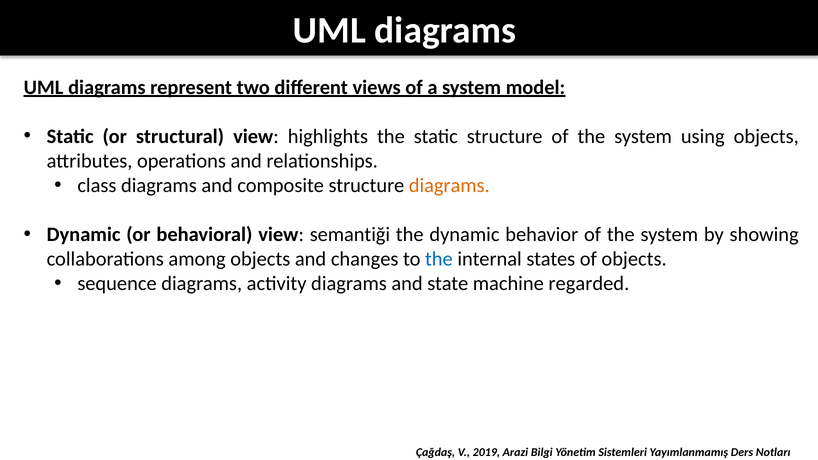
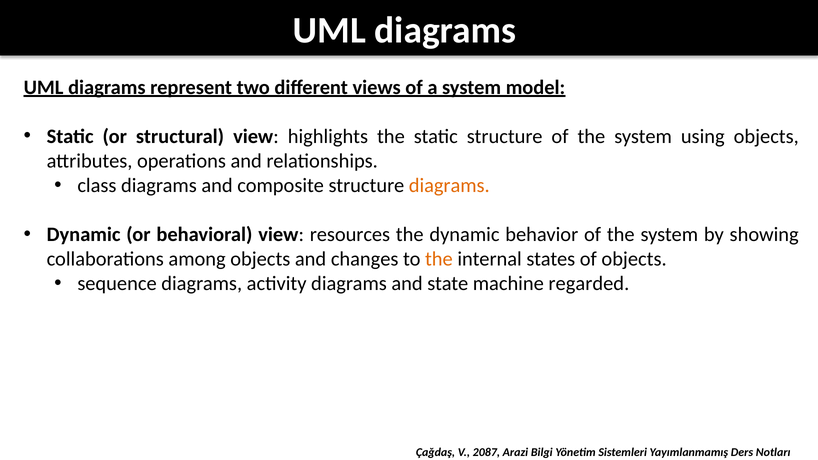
semantiği: semantiği -> resources
the at (439, 259) colour: blue -> orange
2019: 2019 -> 2087
